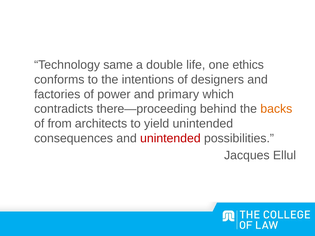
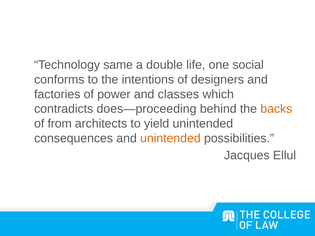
ethics: ethics -> social
primary: primary -> classes
there—proceeding: there—proceeding -> does—proceeding
unintended at (170, 138) colour: red -> orange
